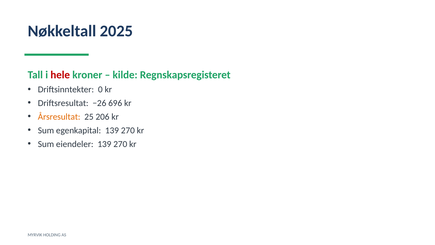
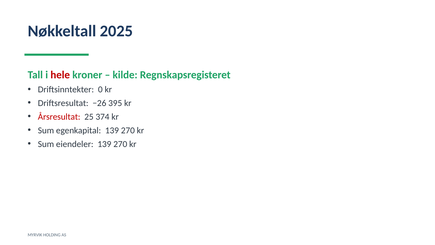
696: 696 -> 395
Årsresultat colour: orange -> red
206: 206 -> 374
